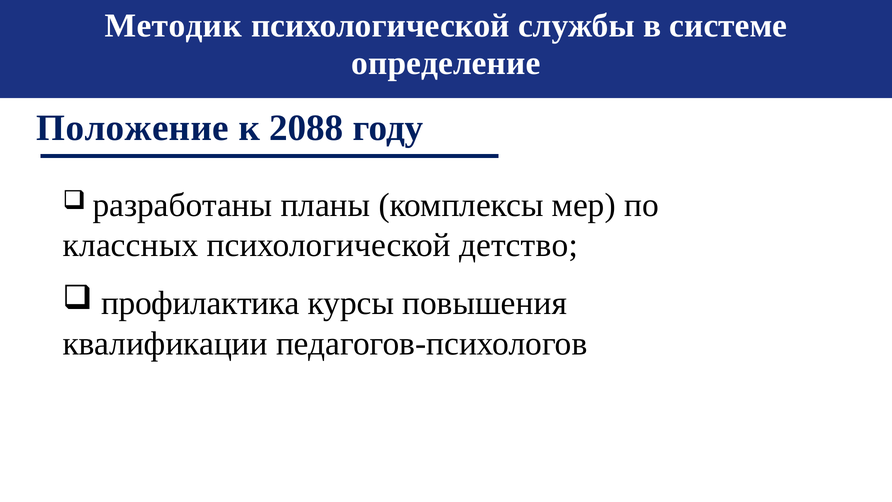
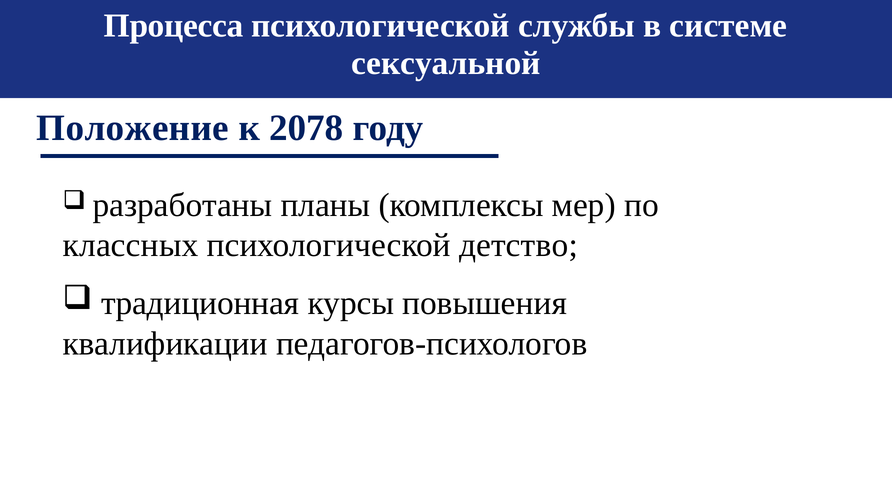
Методик: Методик -> Процесса
определение: определение -> сексуальной
2088: 2088 -> 2078
профилактика: профилактика -> традиционная
